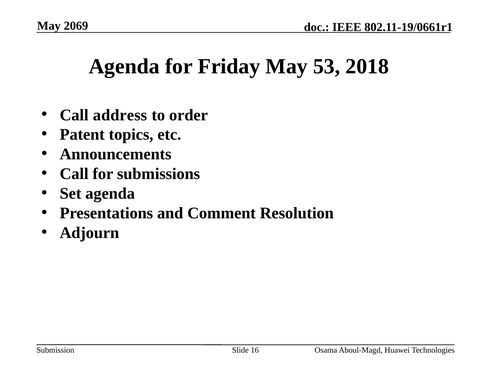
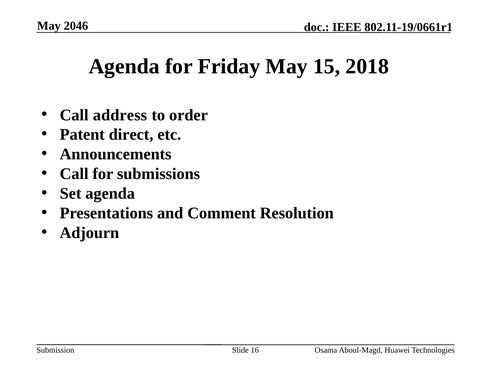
2069: 2069 -> 2046
53: 53 -> 15
topics: topics -> direct
